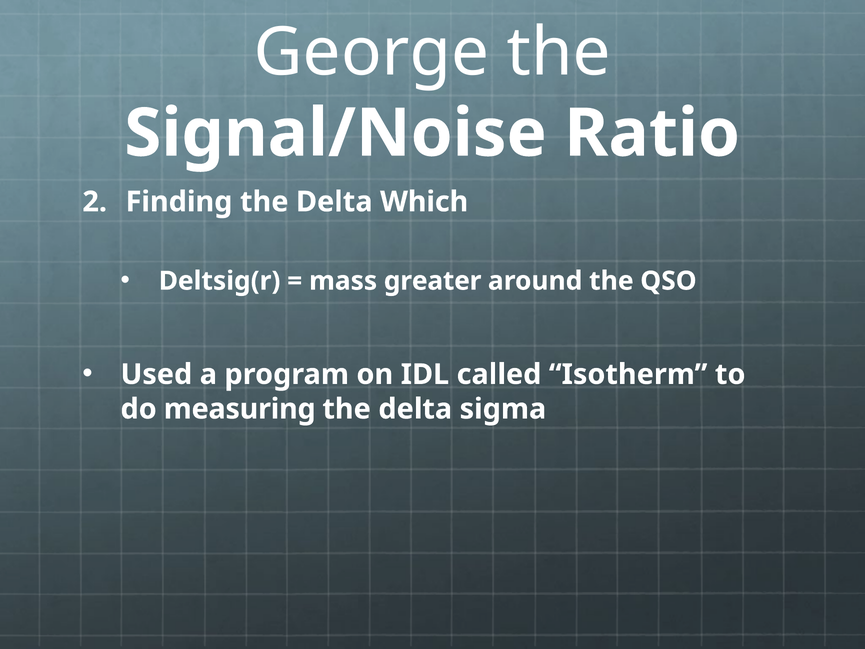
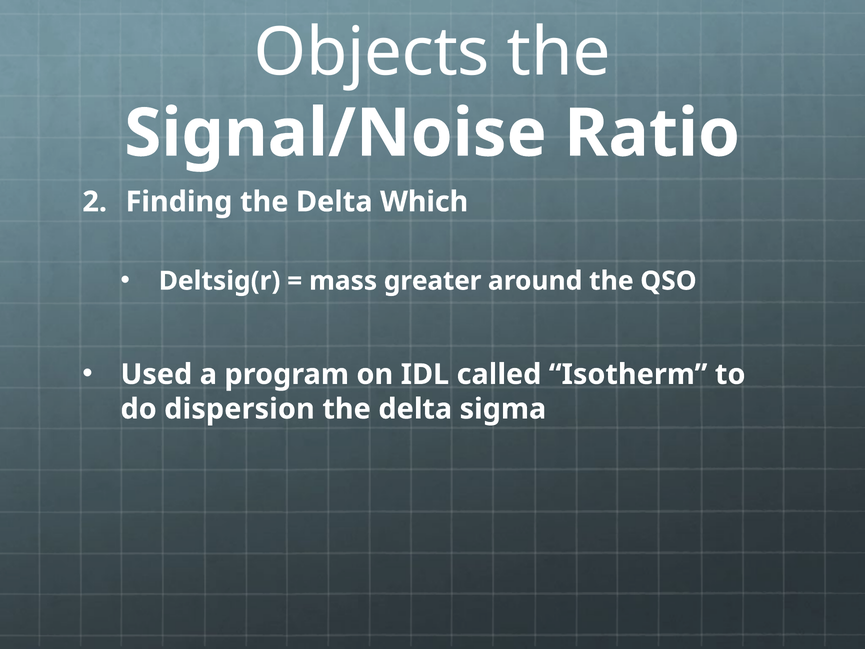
George: George -> Objects
measuring: measuring -> dispersion
